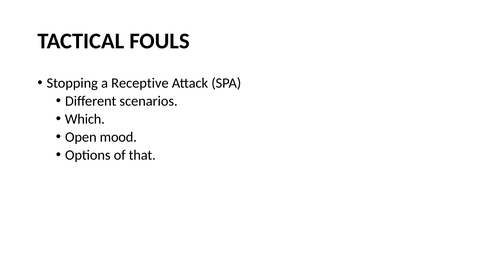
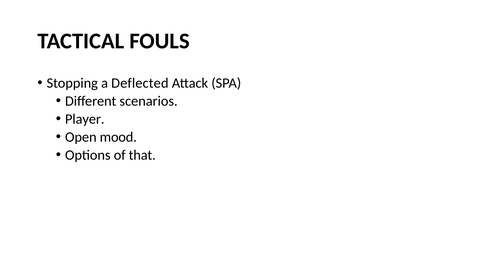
Receptive: Receptive -> Deflected
Which: Which -> Player
